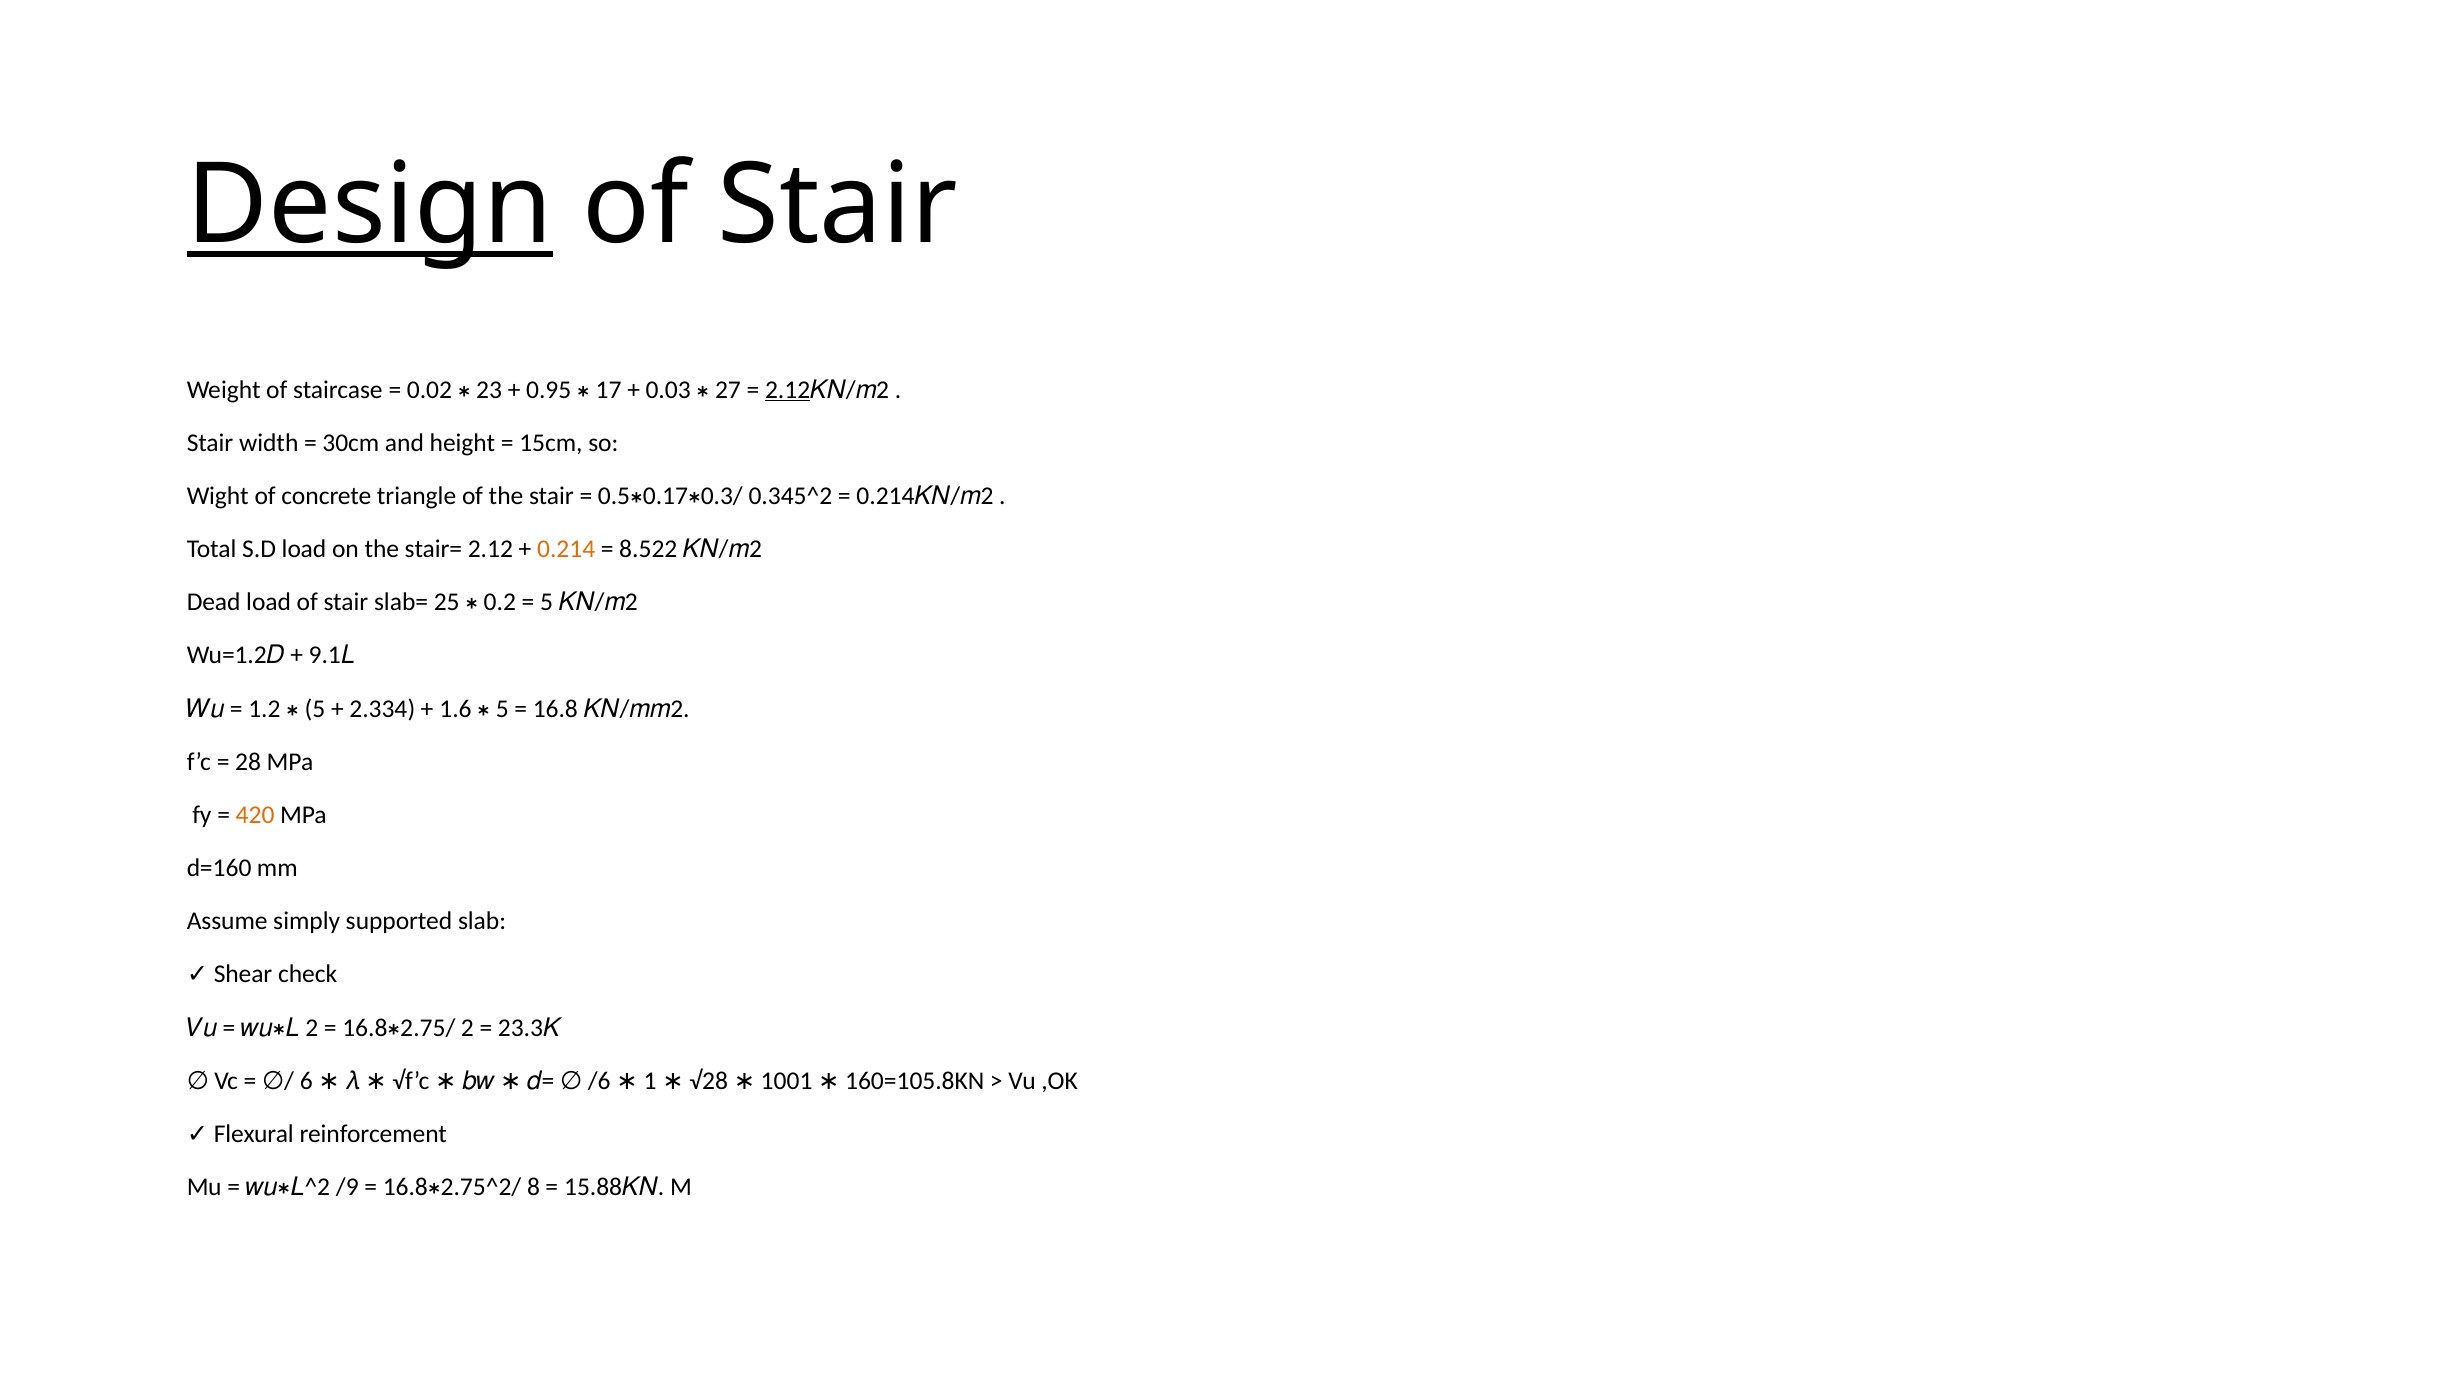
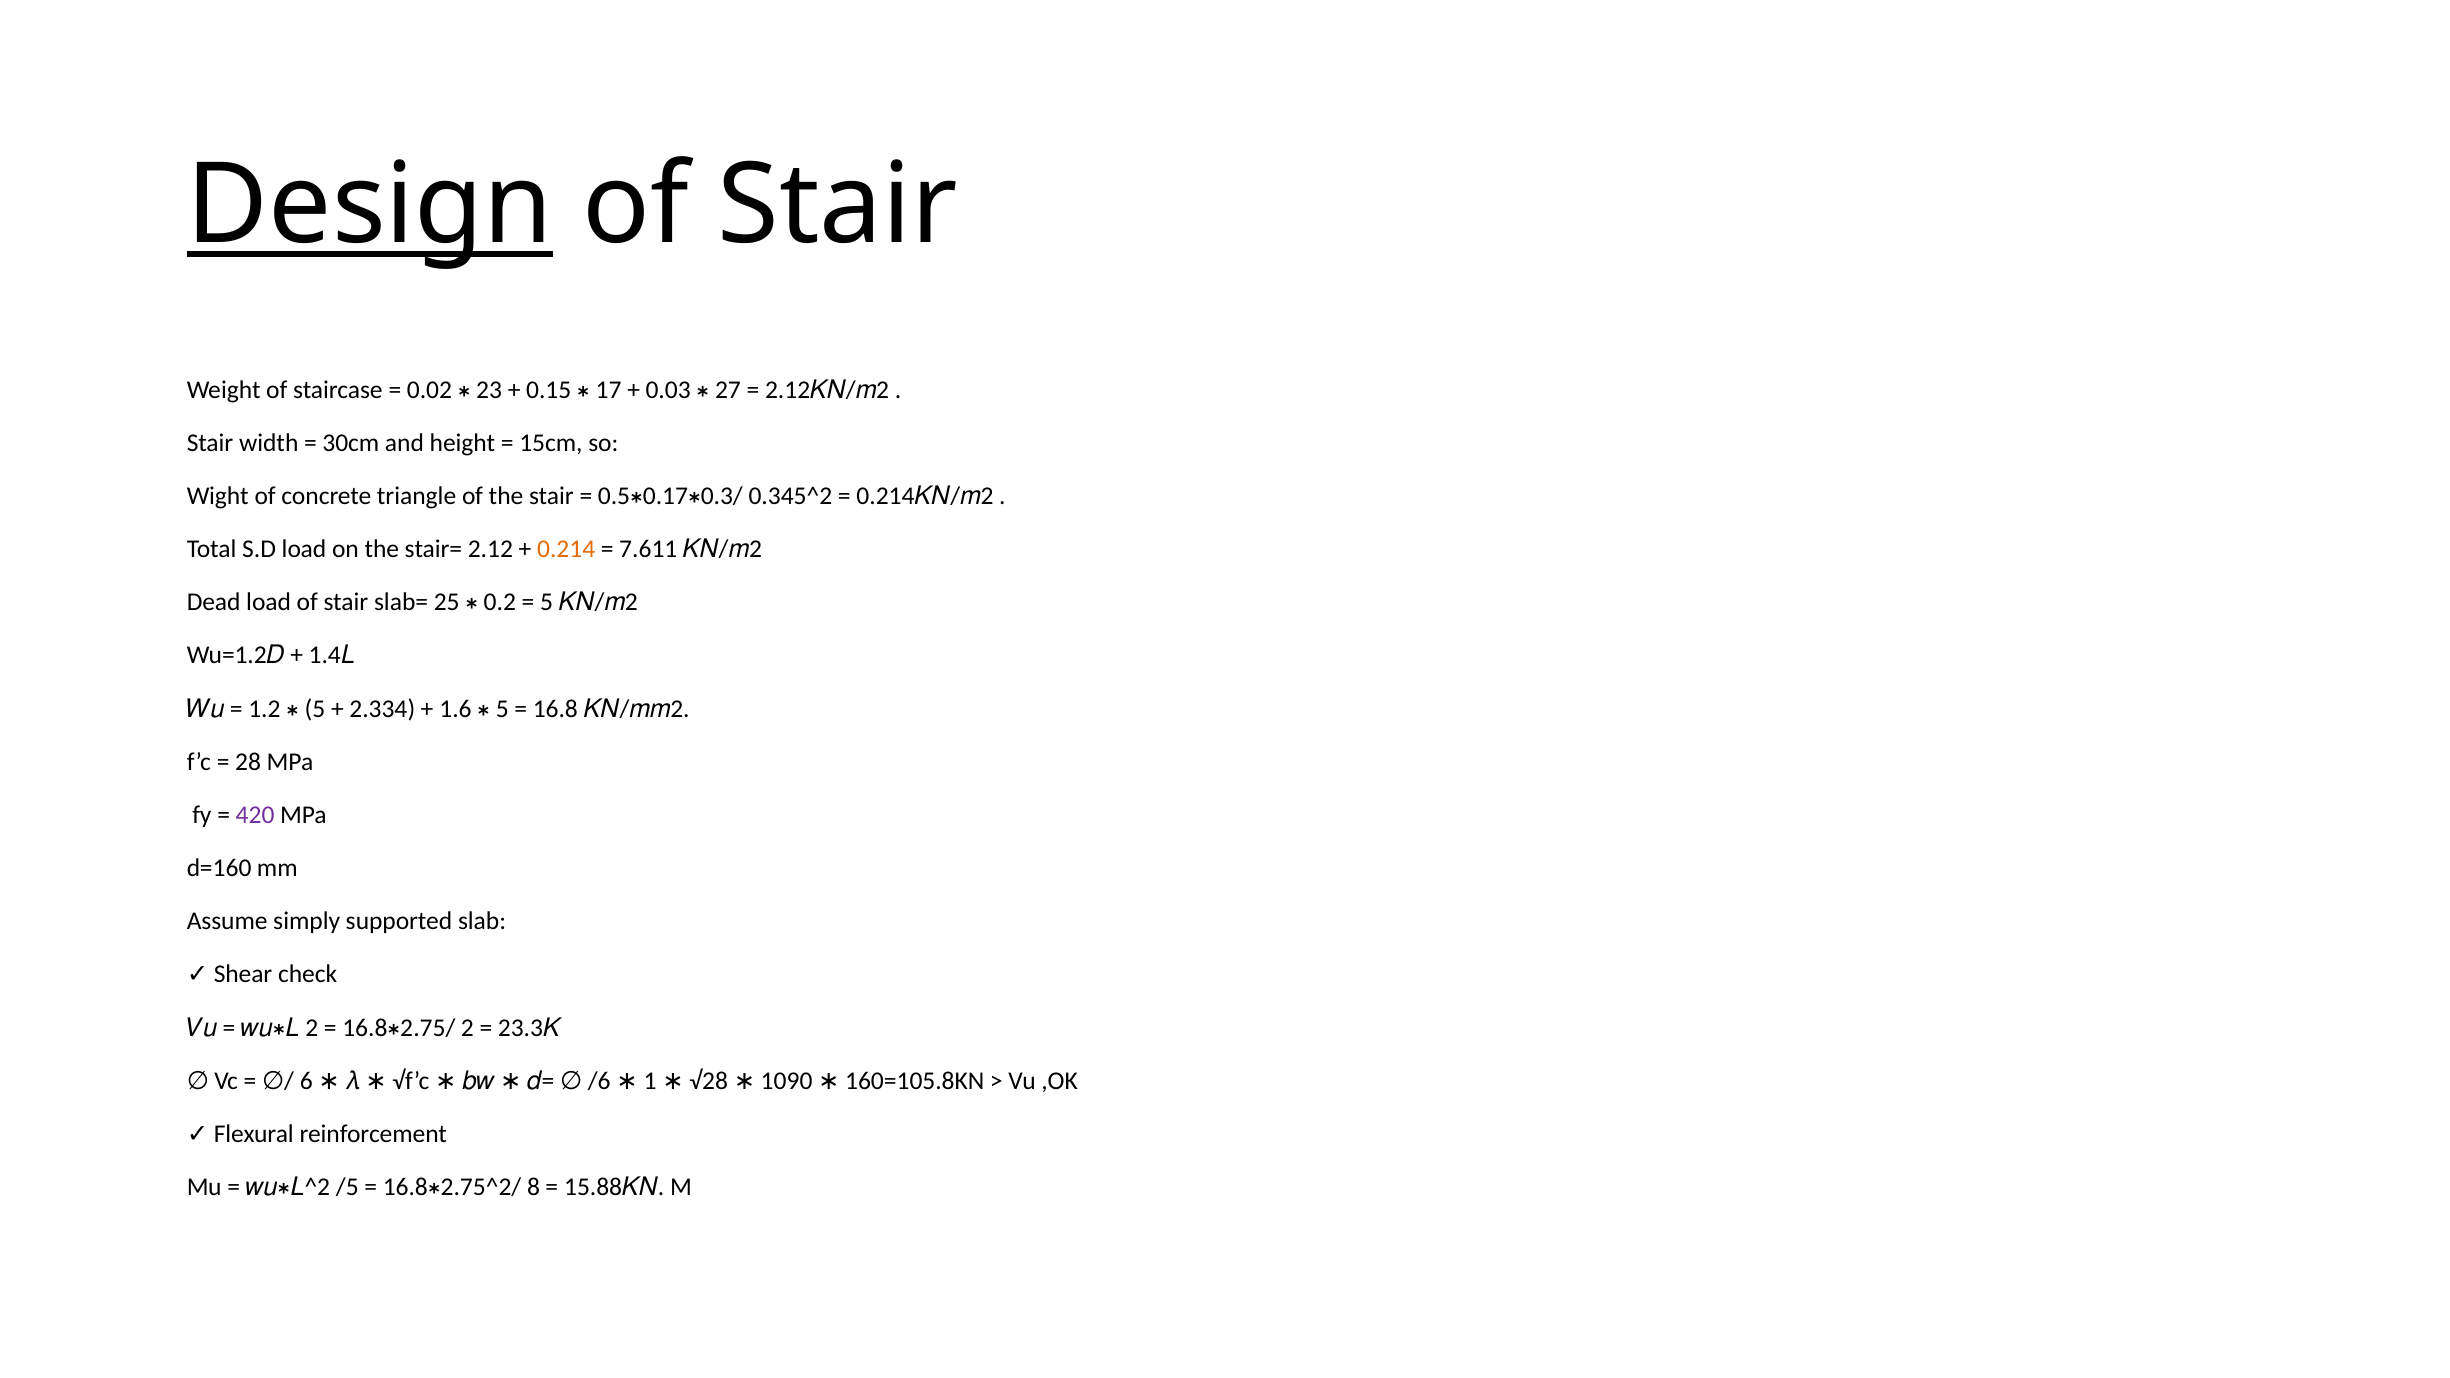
0.95: 0.95 -> 0.15
2.12 at (788, 390) underline: present -> none
8.522: 8.522 -> 7.611
9.1: 9.1 -> 1.4
420 colour: orange -> purple
1001: 1001 -> 1090
/9: /9 -> /5
